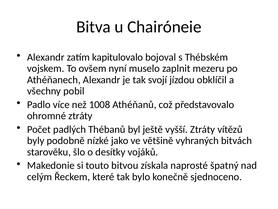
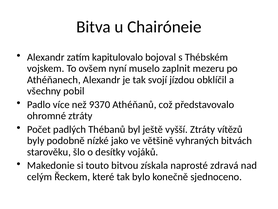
1008: 1008 -> 9370
špatný: špatný -> zdravá
